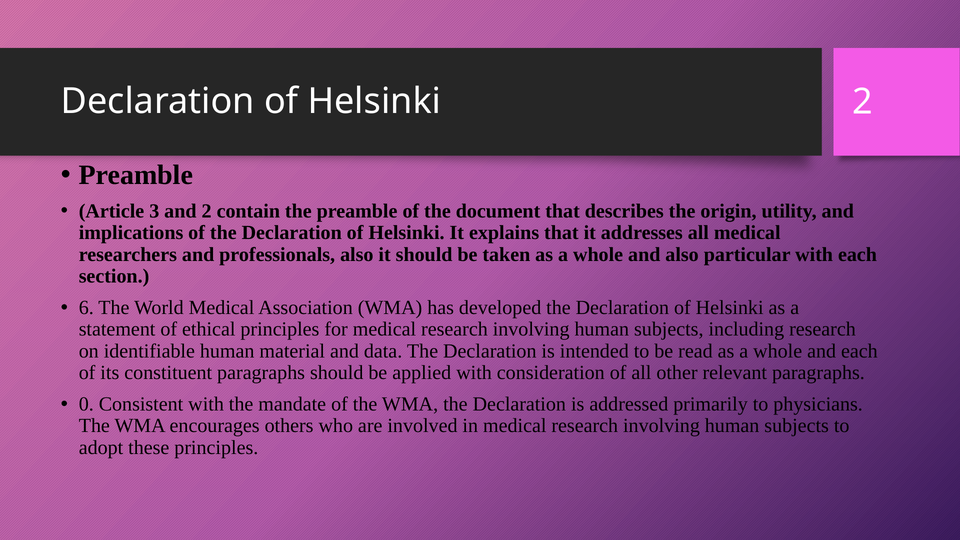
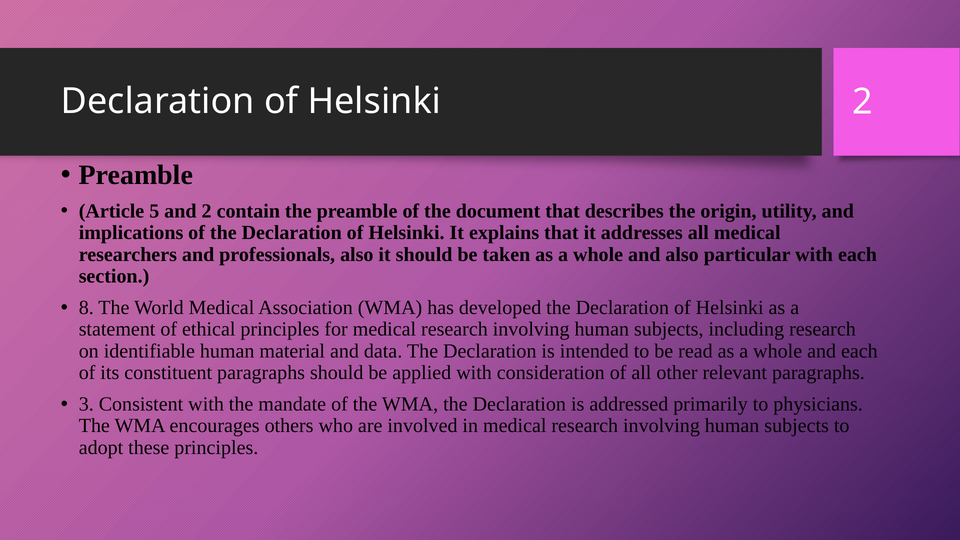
3: 3 -> 5
6: 6 -> 8
0: 0 -> 3
